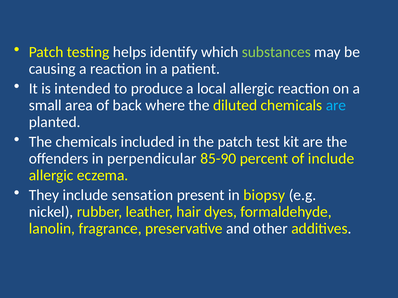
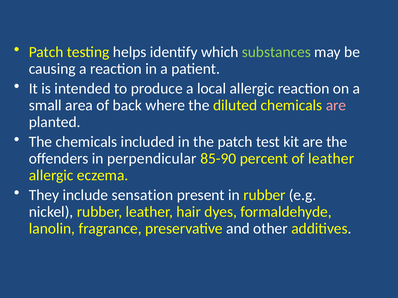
are at (336, 106) colour: light blue -> pink
of include: include -> leather
in biopsy: biopsy -> rubber
